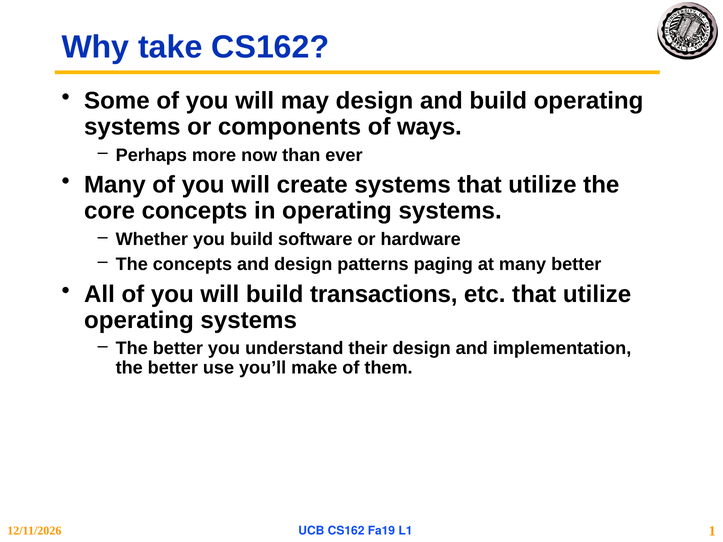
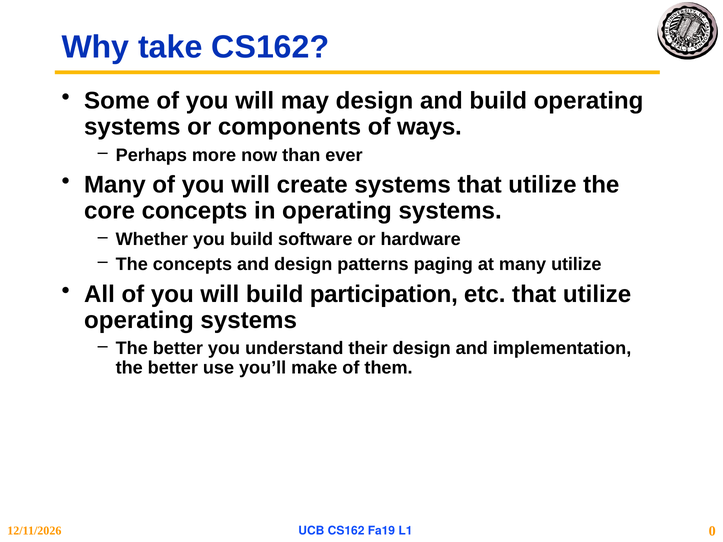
many better: better -> utilize
transactions: transactions -> participation
1: 1 -> 0
